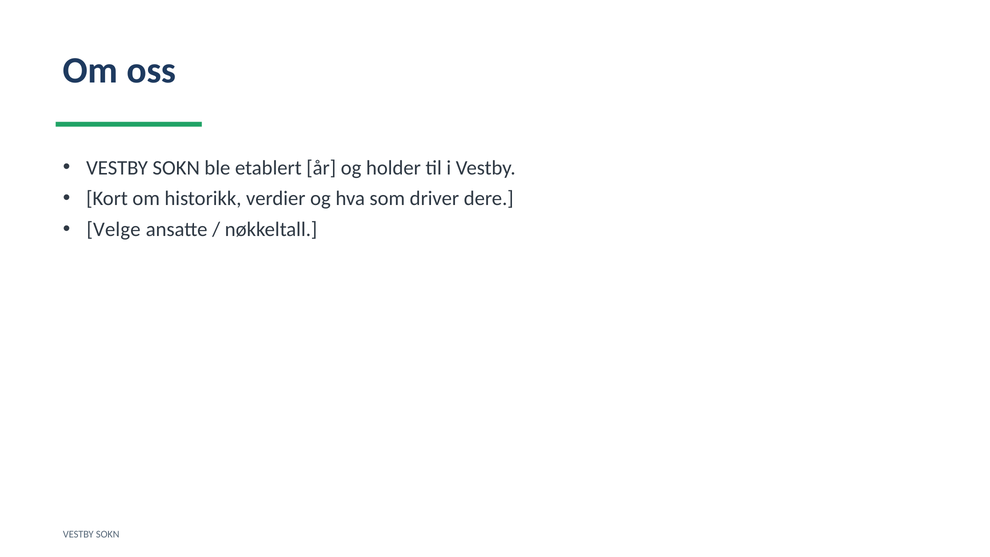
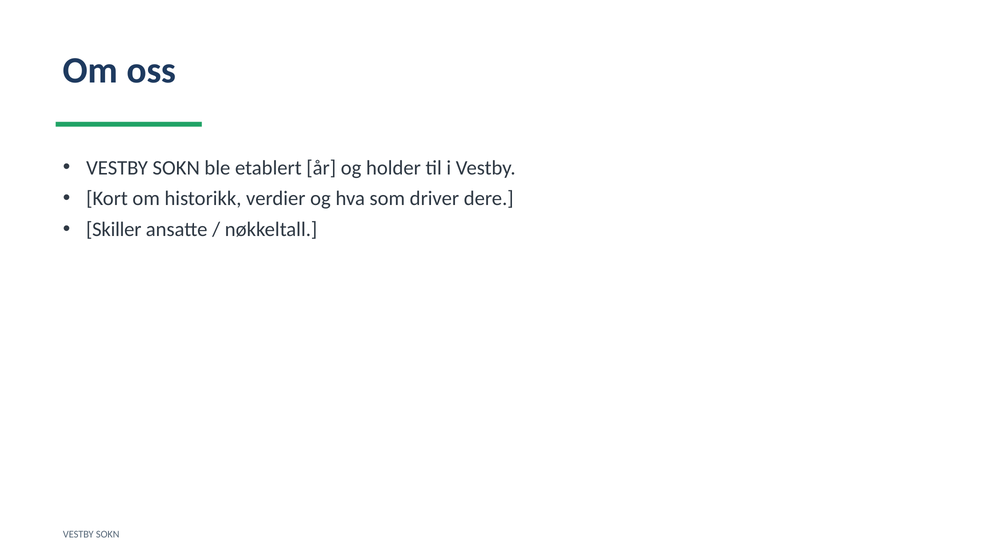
Velge: Velge -> Skiller
